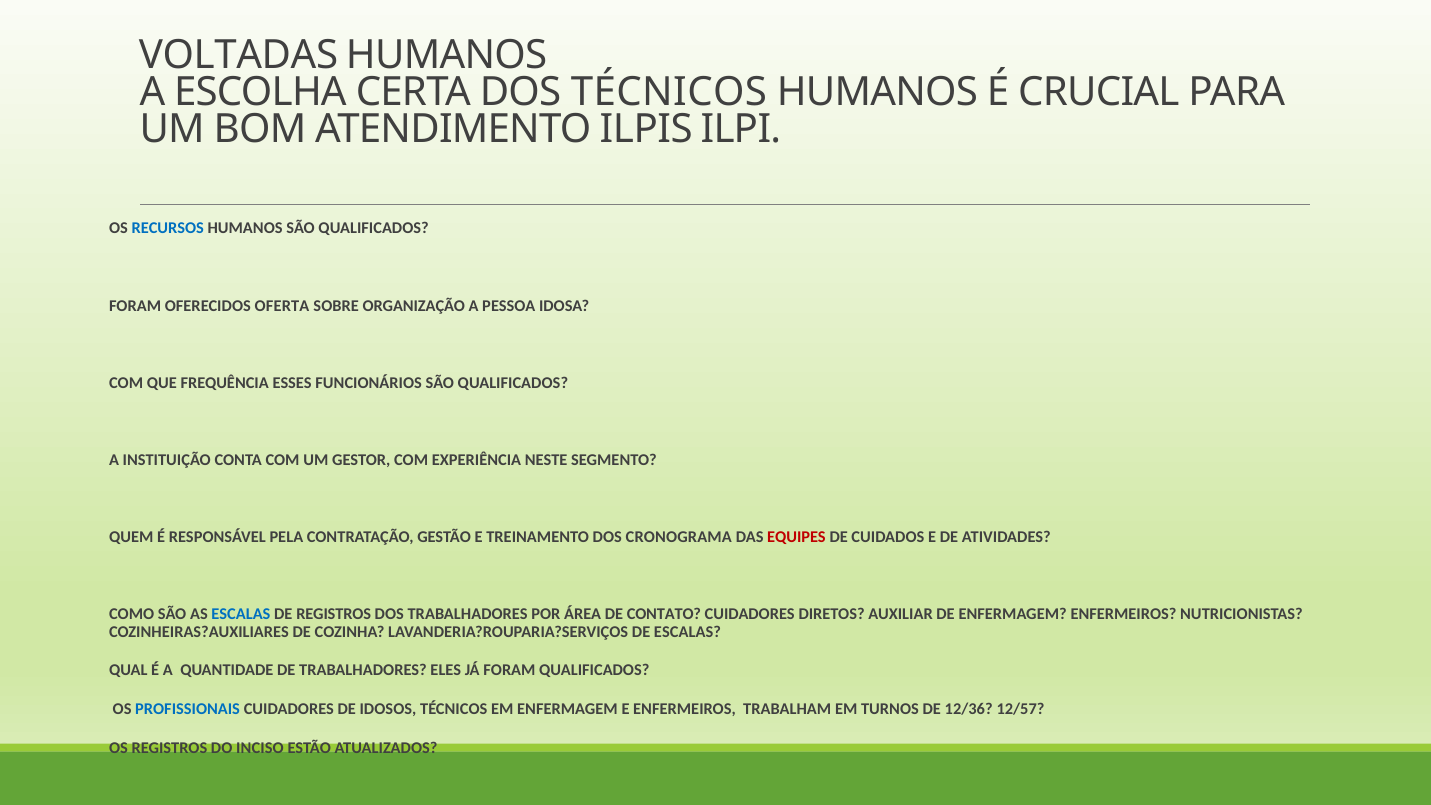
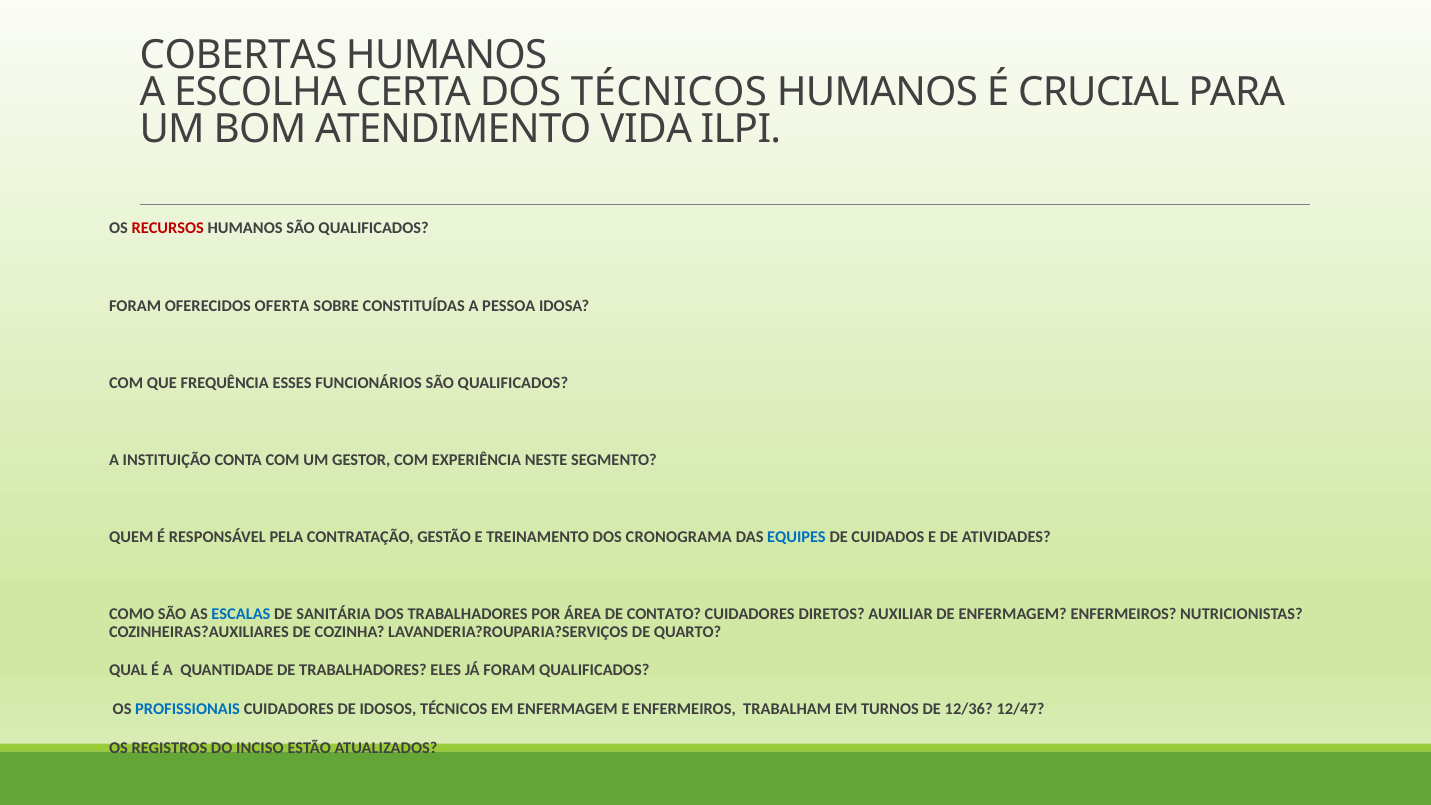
VOLTADAS: VOLTADAS -> COBERTAS
ILPIS: ILPIS -> VIDA
RECURSOS colour: blue -> red
ORGANIZAÇÃO: ORGANIZAÇÃO -> CONSTITUÍDAS
EQUIPES colour: red -> blue
DE REGISTROS: REGISTROS -> SANITÁRIA
DE ESCALAS: ESCALAS -> QUARTO
12/57: 12/57 -> 12/47
